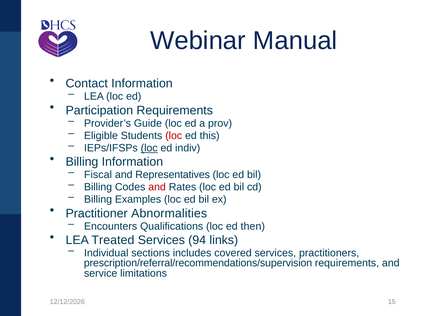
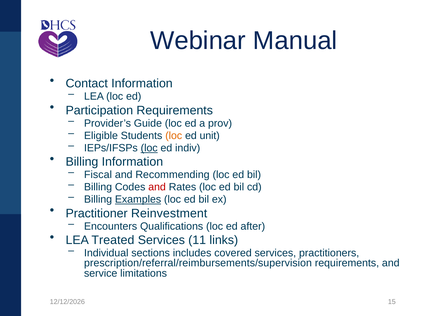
loc at (174, 136) colour: red -> orange
this: this -> unit
Representatives: Representatives -> Recommending
Examples underline: none -> present
Abnormalities: Abnormalities -> Reinvestment
then: then -> after
94: 94 -> 11
prescription/referral/recommendations/supervision: prescription/referral/recommendations/supervision -> prescription/referral/reimbursements/supervision
